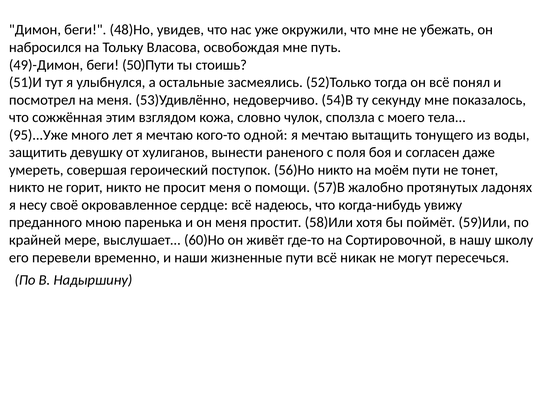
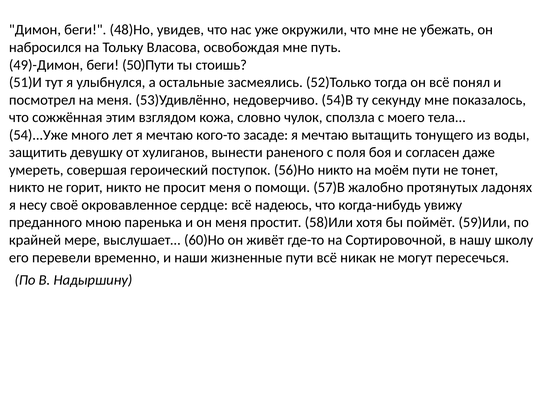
95)...Уже: 95)...Уже -> 54)...Уже
одной: одной -> засаде
